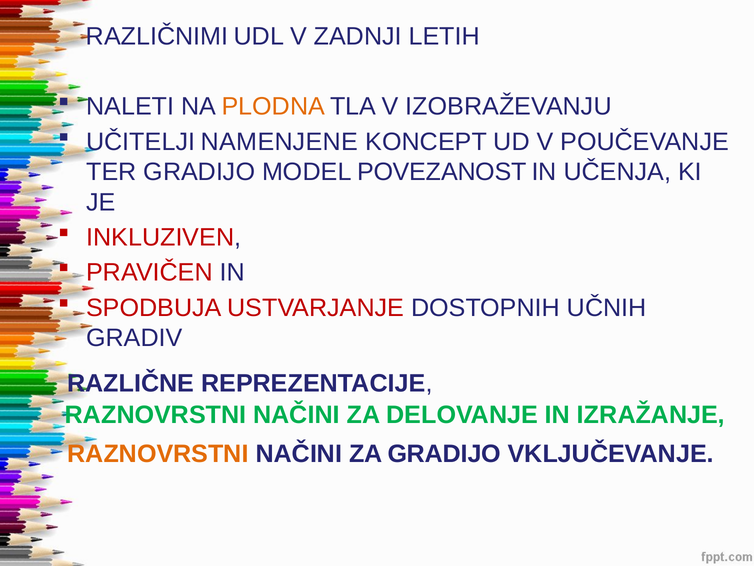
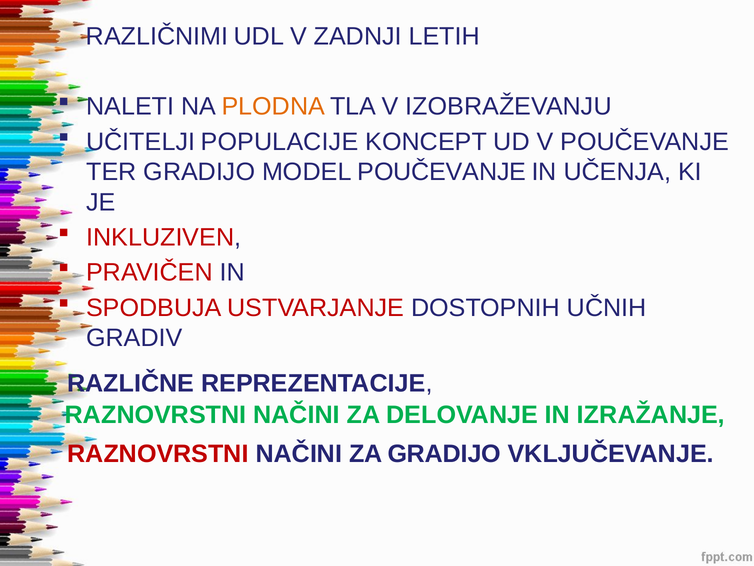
NAMENJENE: NAMENJENE -> POPULACIJE
MODEL POVEZANOST: POVEZANOST -> POUČEVANJE
RAZNOVRSTNI at (158, 453) colour: orange -> red
